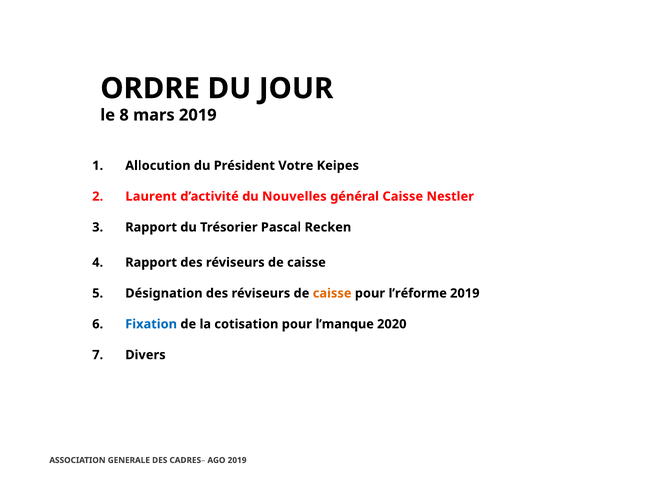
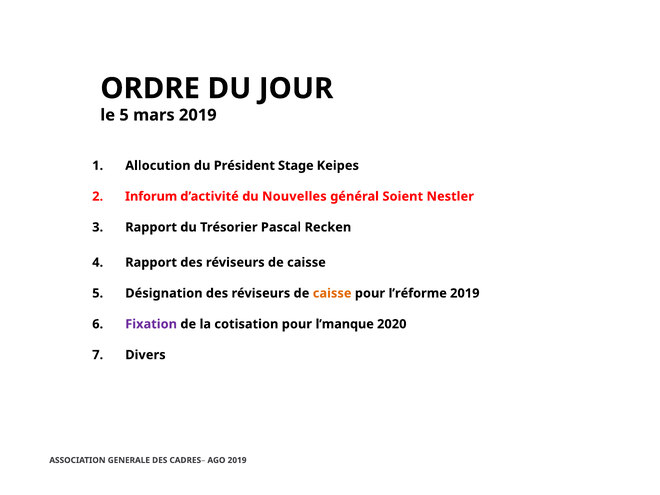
le 8: 8 -> 5
Votre: Votre -> Stage
Laurent: Laurent -> Inforum
général Caisse: Caisse -> Soient
Fixation colour: blue -> purple
